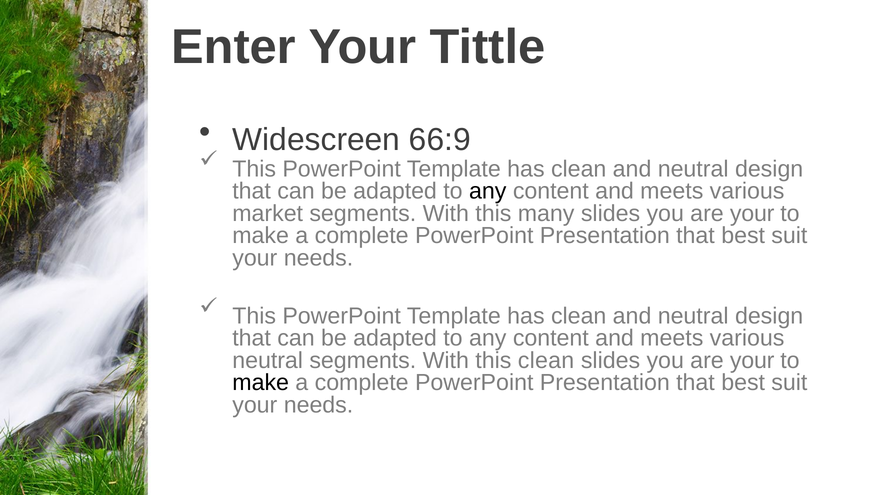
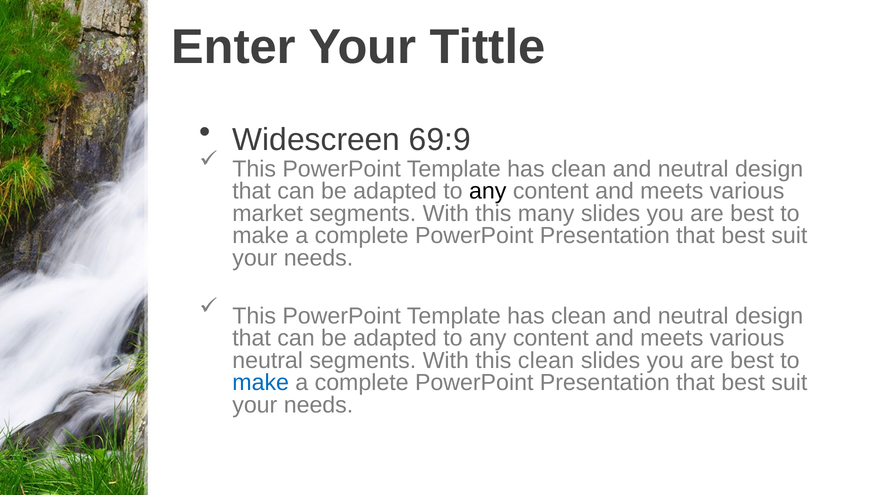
66:9: 66:9 -> 69:9
your at (752, 213): your -> best
your at (752, 360): your -> best
make at (261, 383) colour: black -> blue
